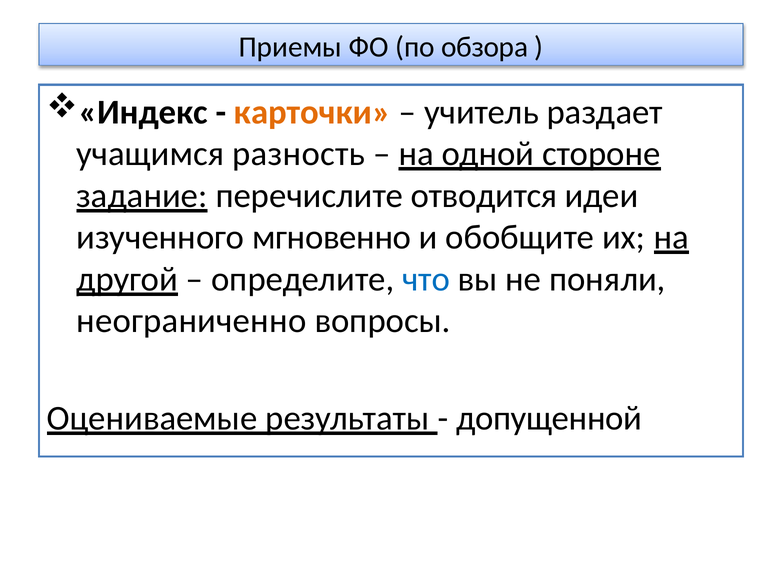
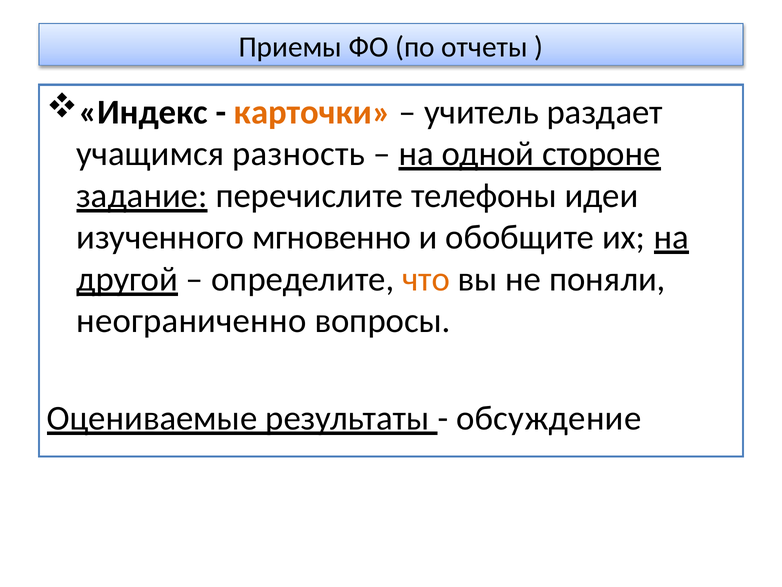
обзора: обзора -> отчеты
отводится: отводится -> телефоны
что colour: blue -> orange
допущенной: допущенной -> обсуждение
